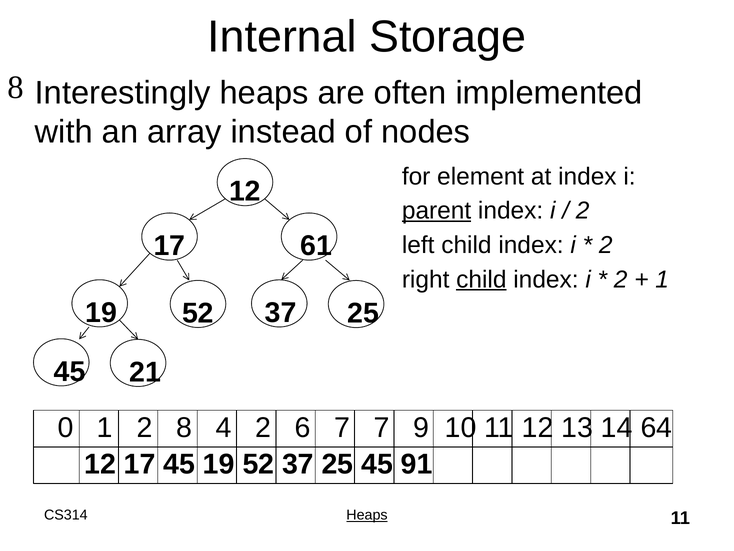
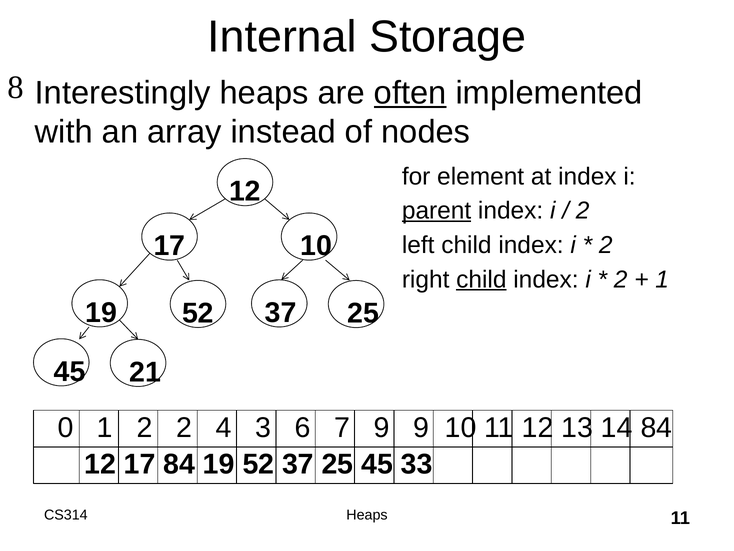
often underline: none -> present
17 61: 61 -> 10
2 8: 8 -> 2
4 2: 2 -> 3
7 7: 7 -> 9
14 64: 64 -> 84
17 45: 45 -> 84
91: 91 -> 33
Heaps at (367, 515) underline: present -> none
